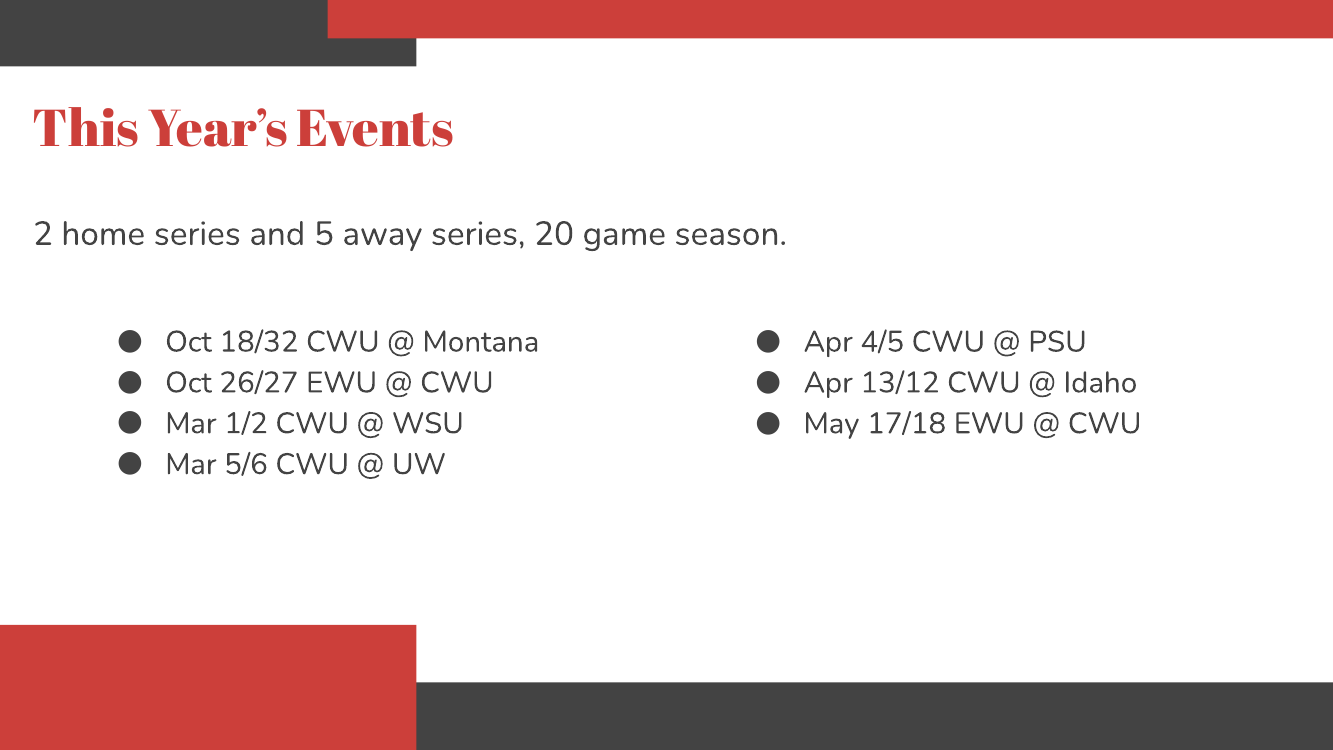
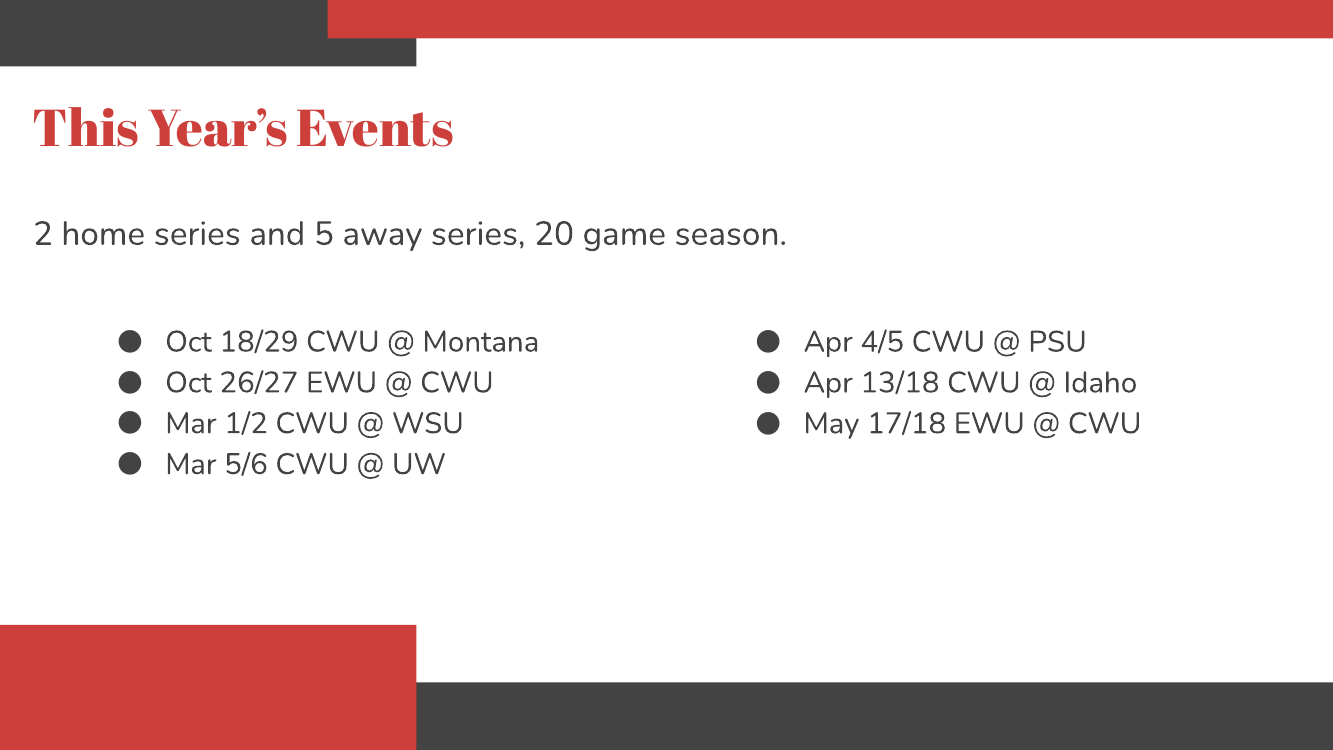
18/32: 18/32 -> 18/29
13/12: 13/12 -> 13/18
